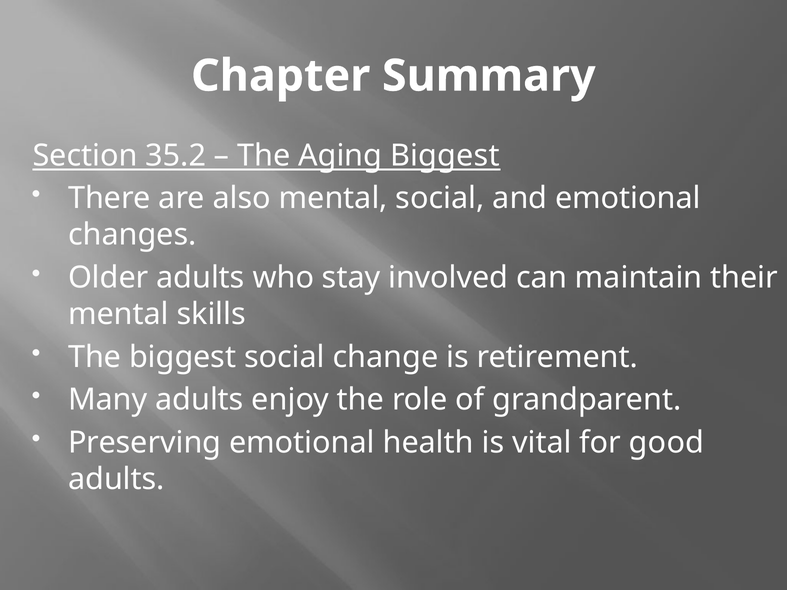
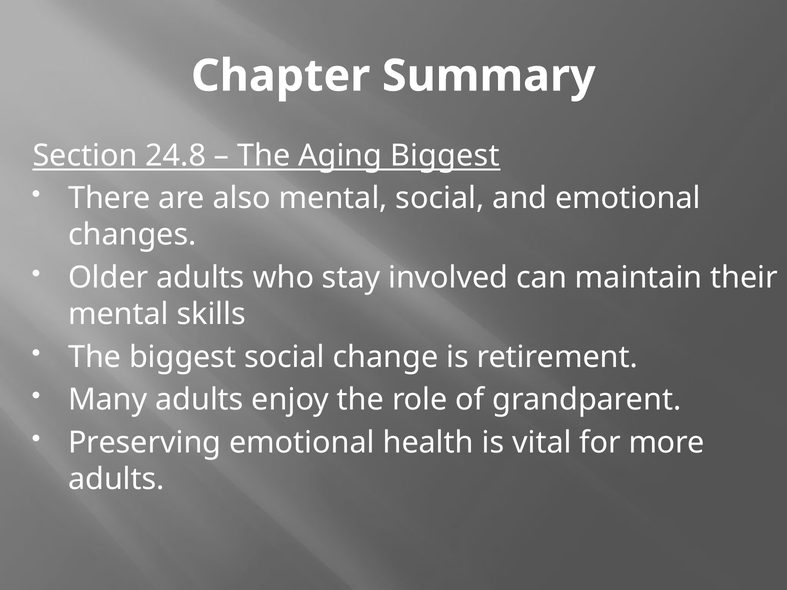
35.2: 35.2 -> 24.8
good: good -> more
